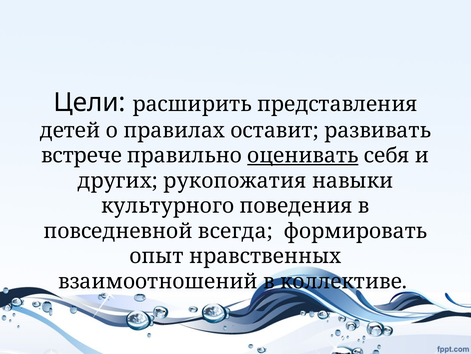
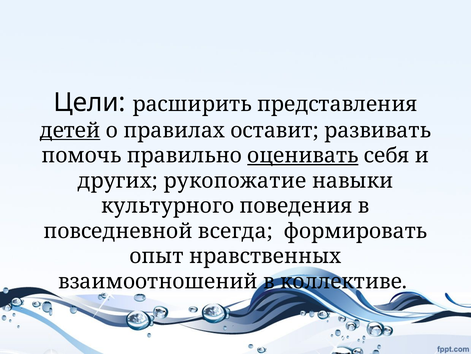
детей underline: none -> present
встрече: встрече -> помочь
рукопожатия: рукопожатия -> рукопожатие
